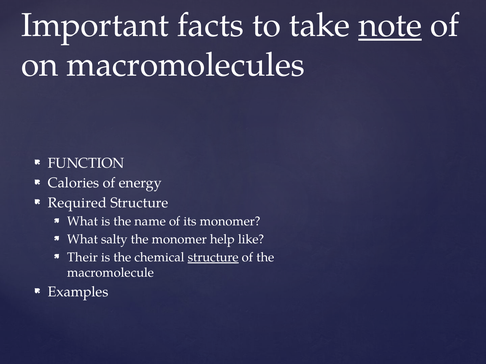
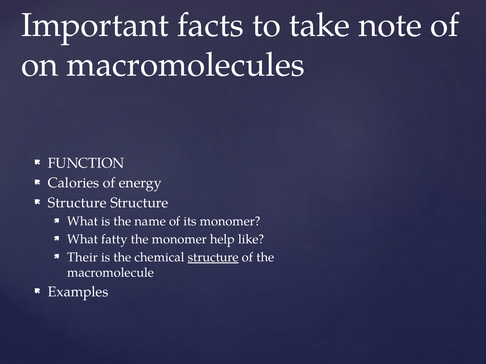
note underline: present -> none
Required at (77, 203): Required -> Structure
salty: salty -> fatty
